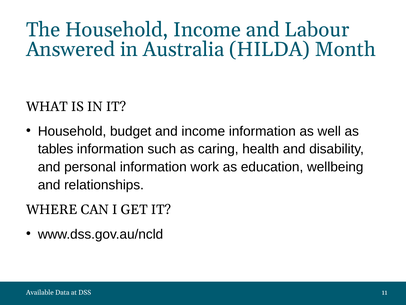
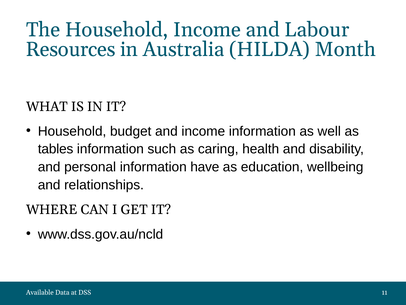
Answered: Answered -> Resources
work: work -> have
